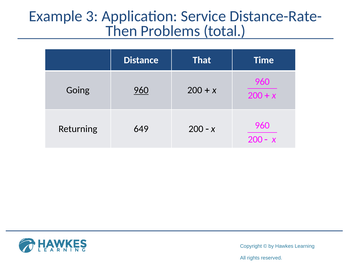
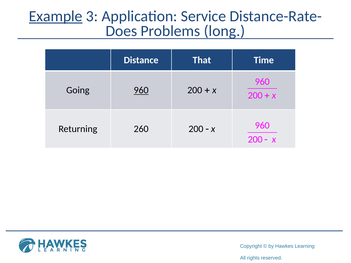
Example underline: none -> present
Then: Then -> Does
total: total -> long
649: 649 -> 260
